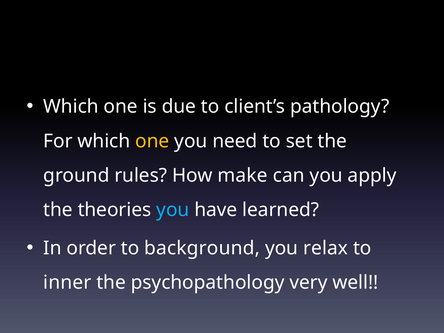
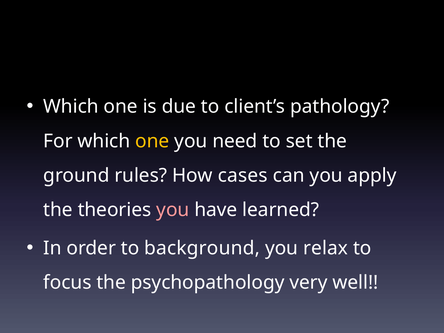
make: make -> cases
you at (173, 210) colour: light blue -> pink
inner: inner -> focus
